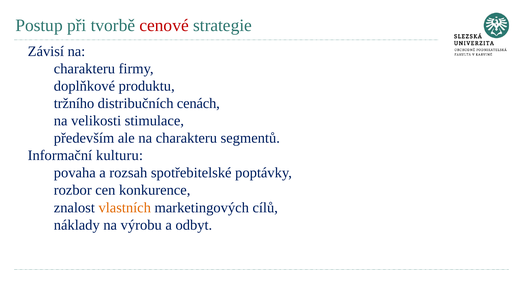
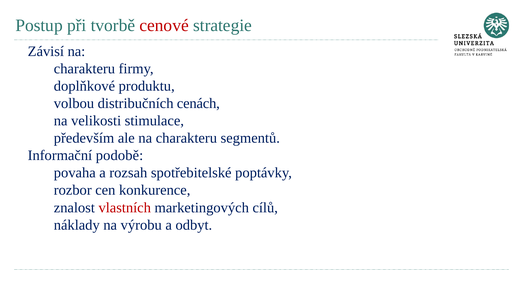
tržního: tržního -> volbou
kulturu: kulturu -> podobě
vlastních colour: orange -> red
